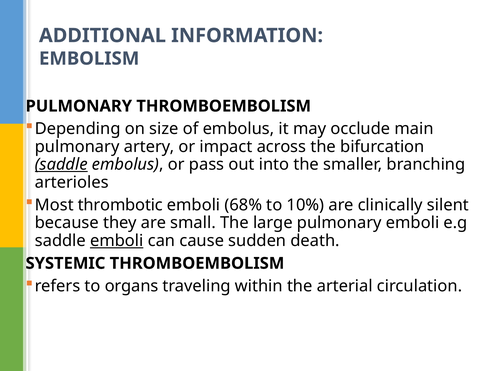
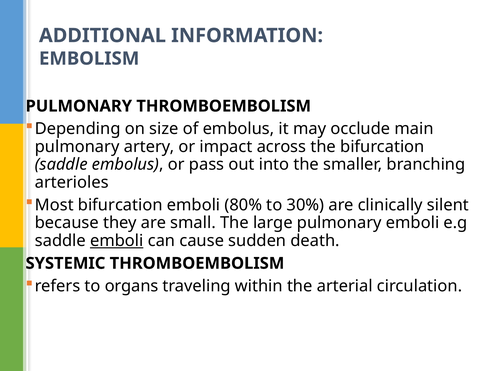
saddle at (61, 165) underline: present -> none
Most thrombotic: thrombotic -> bifurcation
68%: 68% -> 80%
10%: 10% -> 30%
